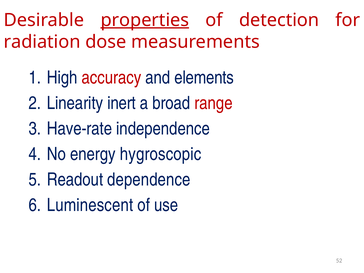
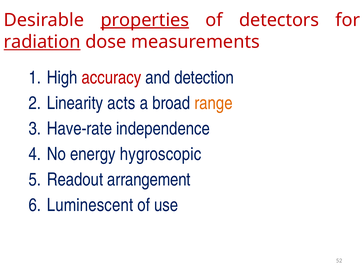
detection: detection -> detectors
radiation underline: none -> present
elements: elements -> detection
inert: inert -> acts
range colour: red -> orange
dependence: dependence -> arrangement
